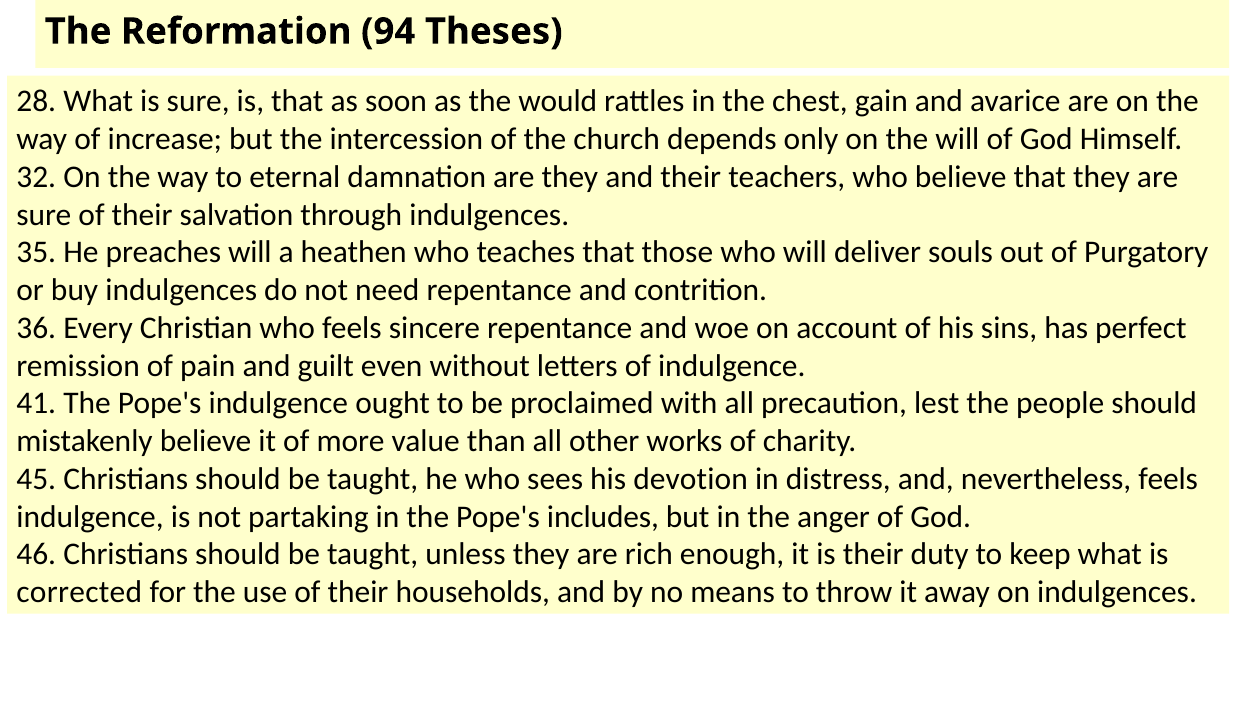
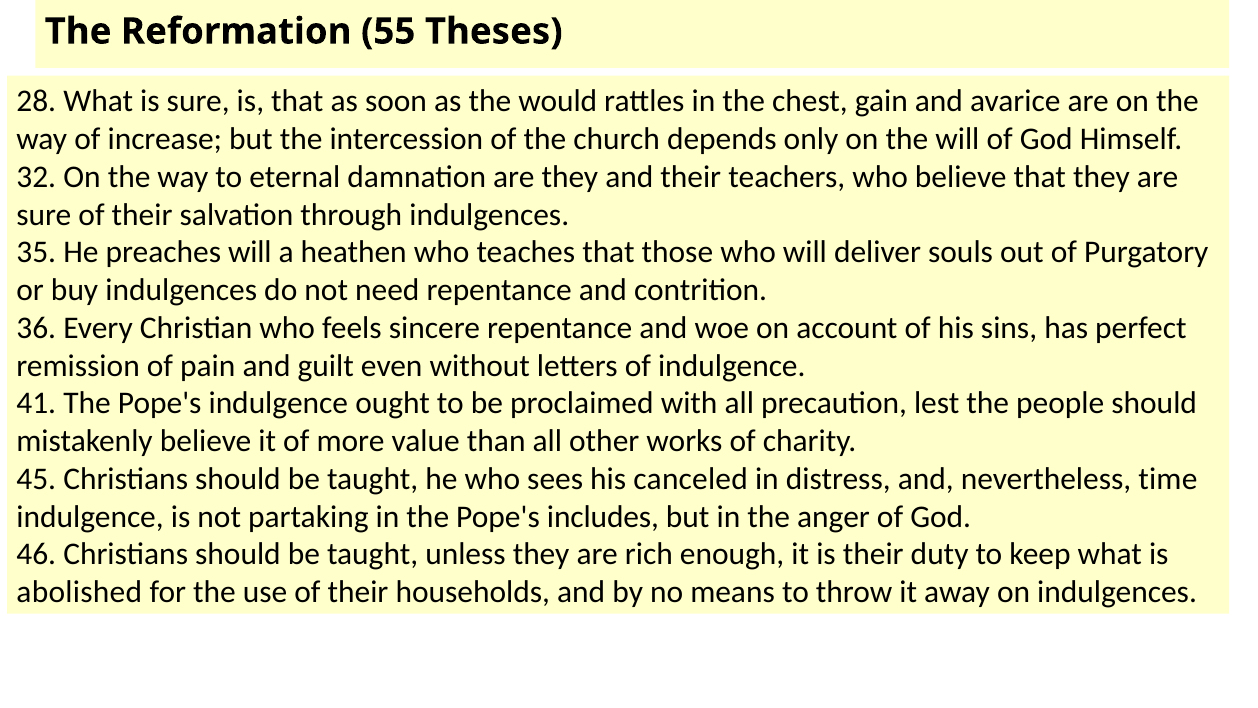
94: 94 -> 55
devotion: devotion -> canceled
nevertheless feels: feels -> time
corrected: corrected -> abolished
